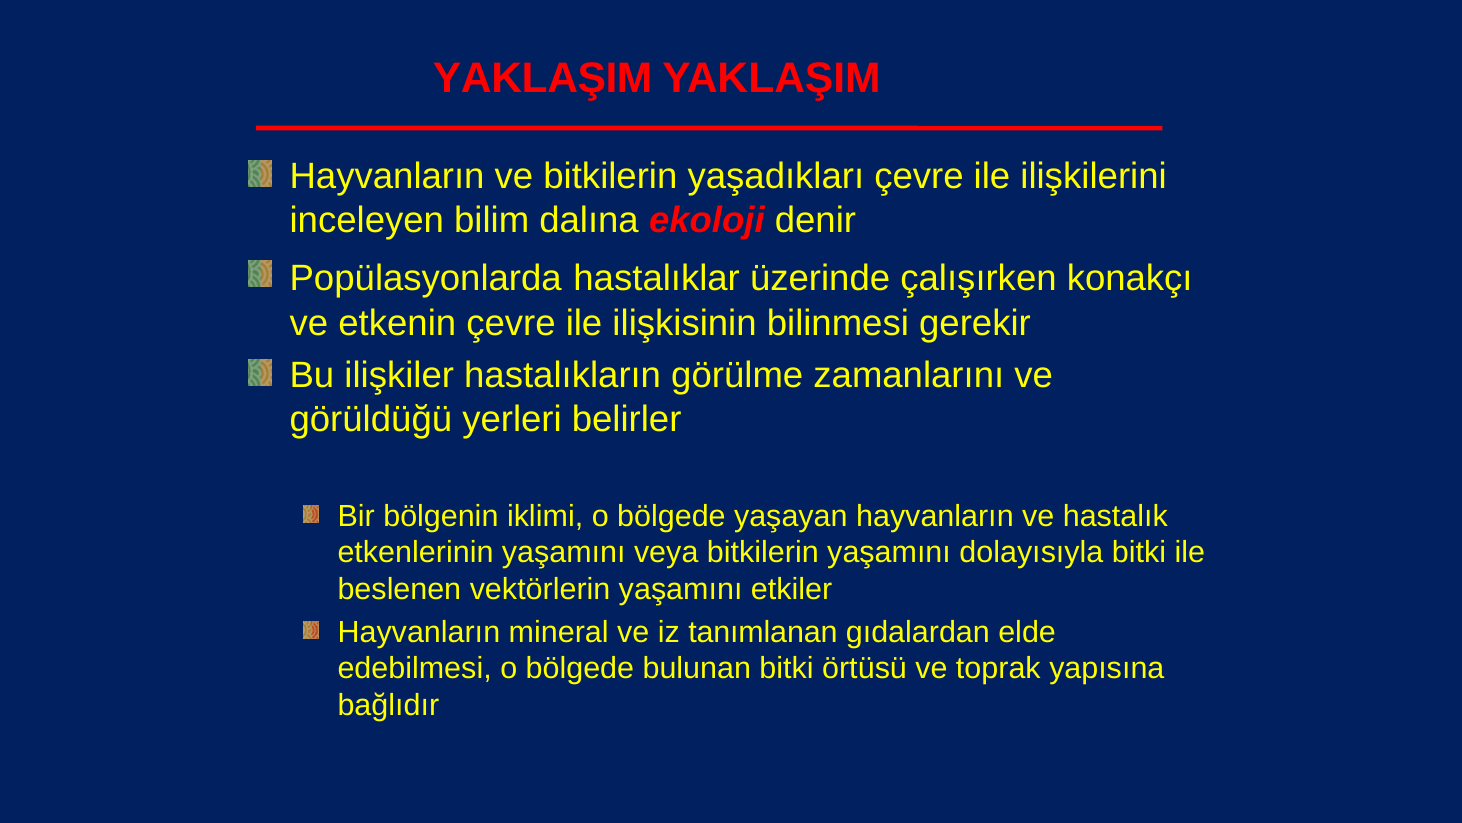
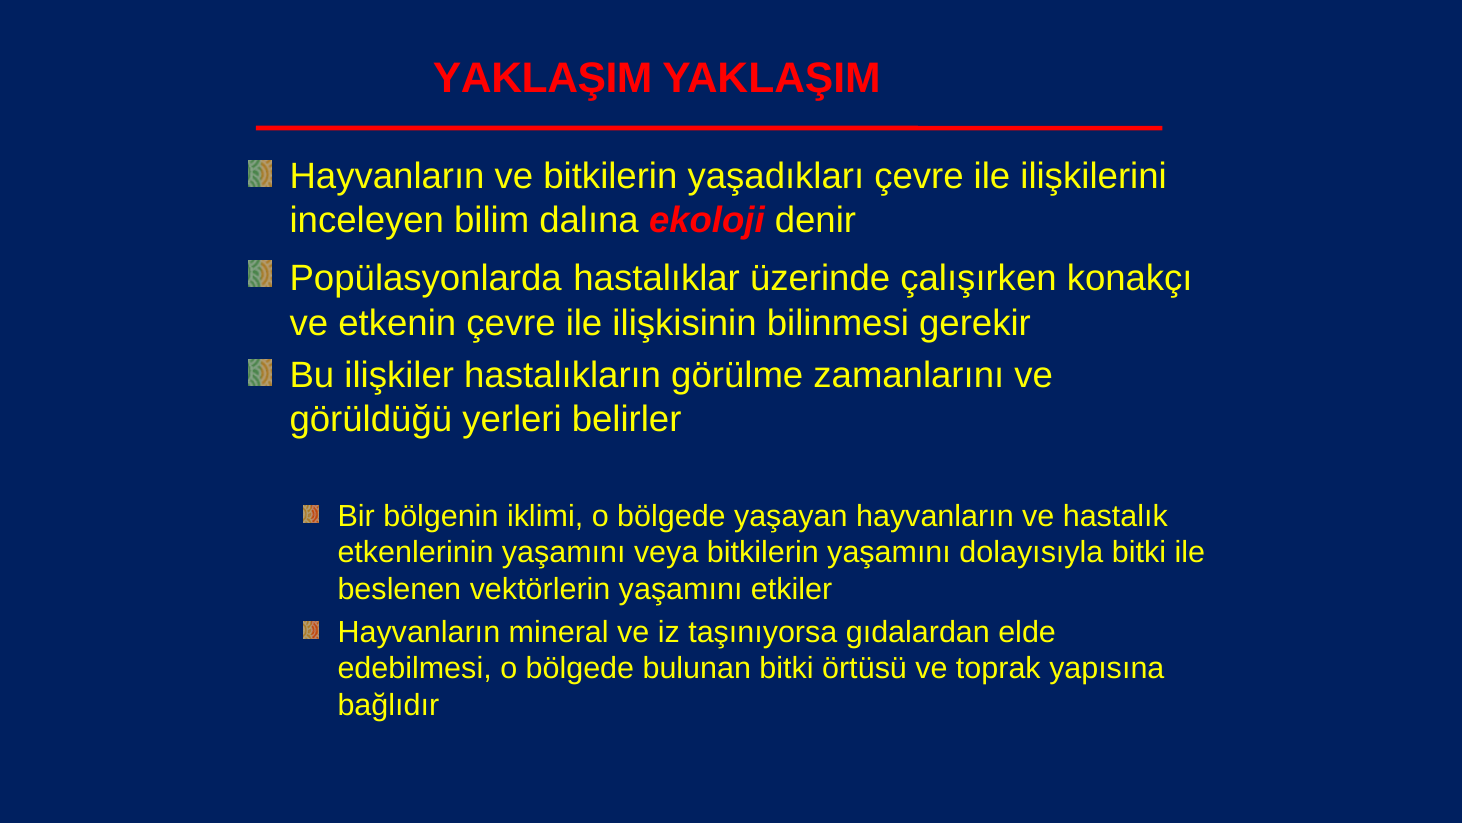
tanımlanan: tanımlanan -> taşınıyorsa
